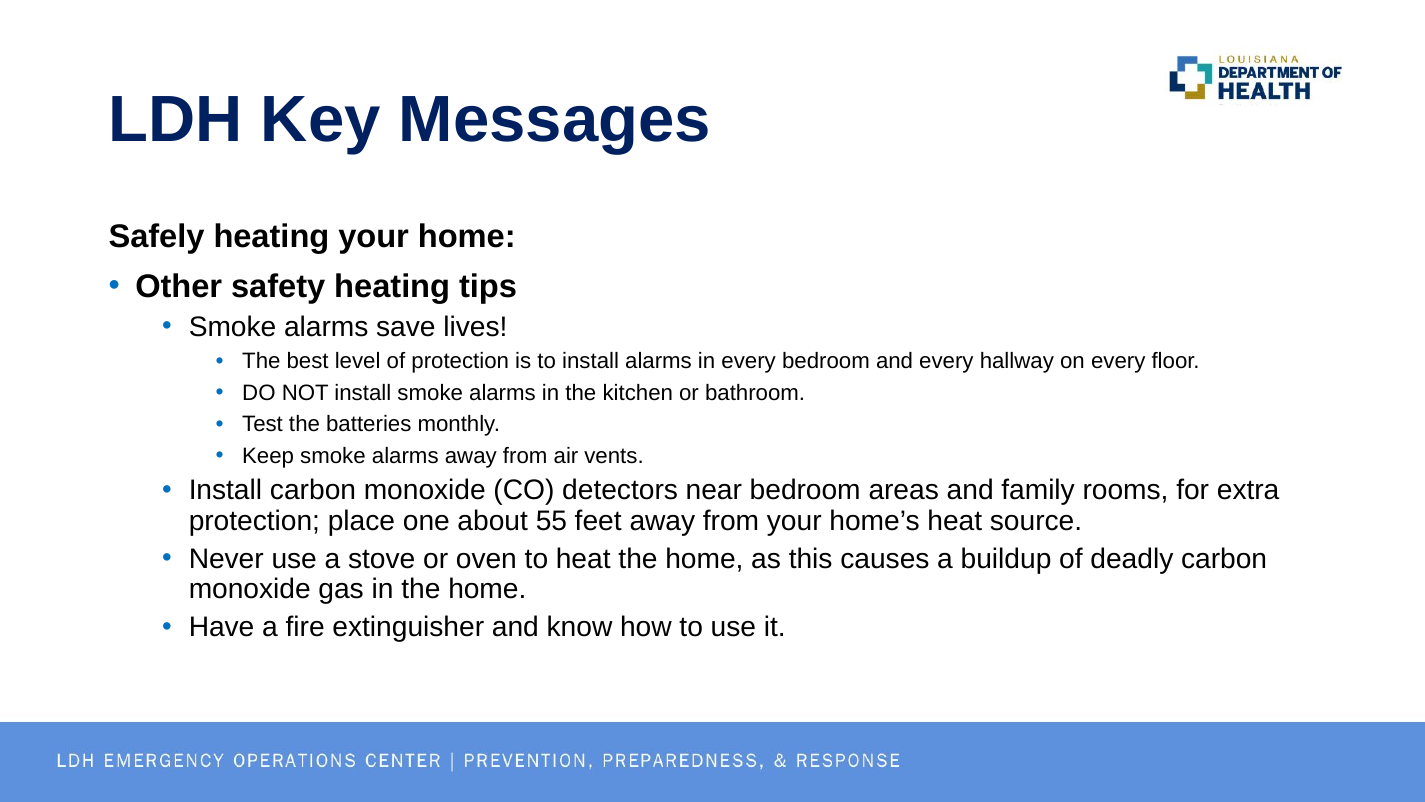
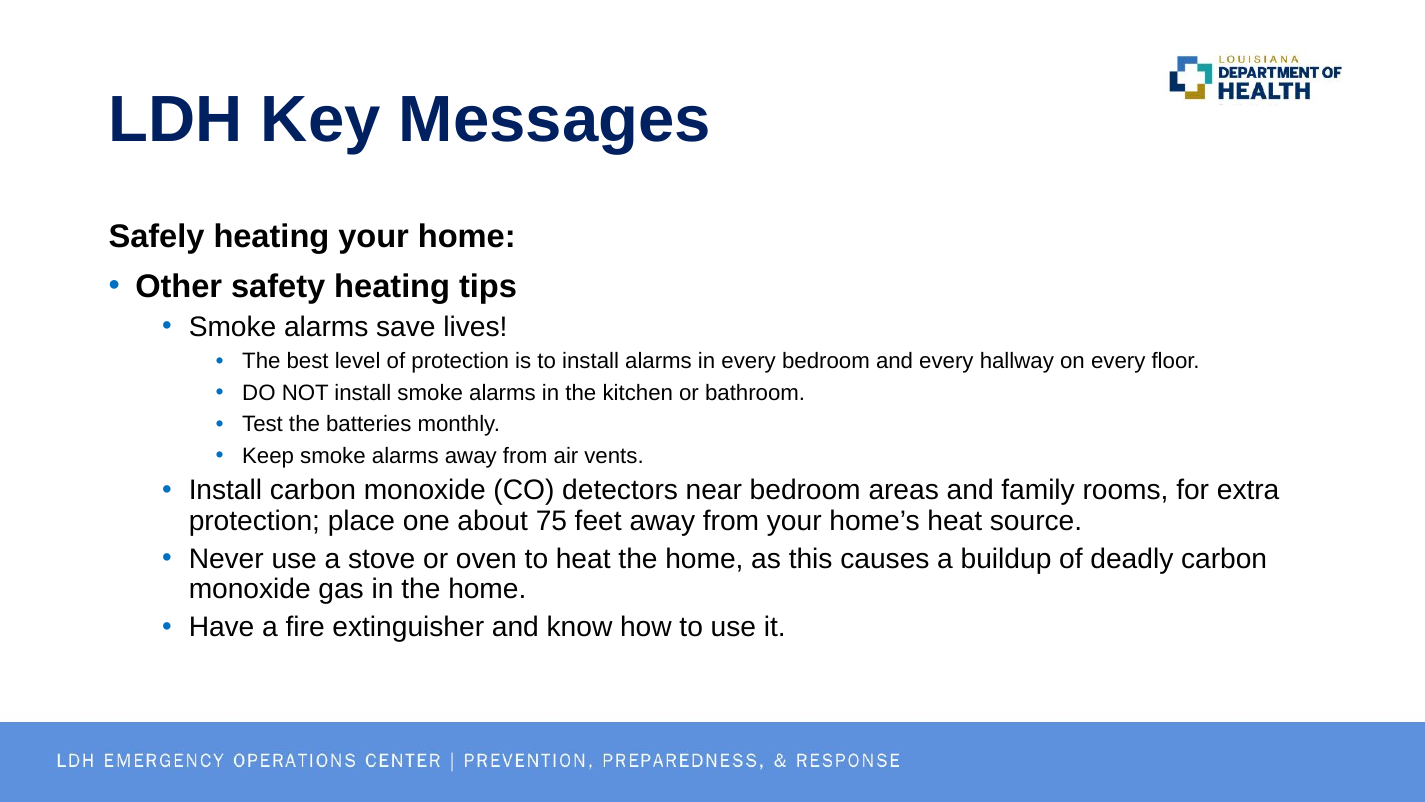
55: 55 -> 75
